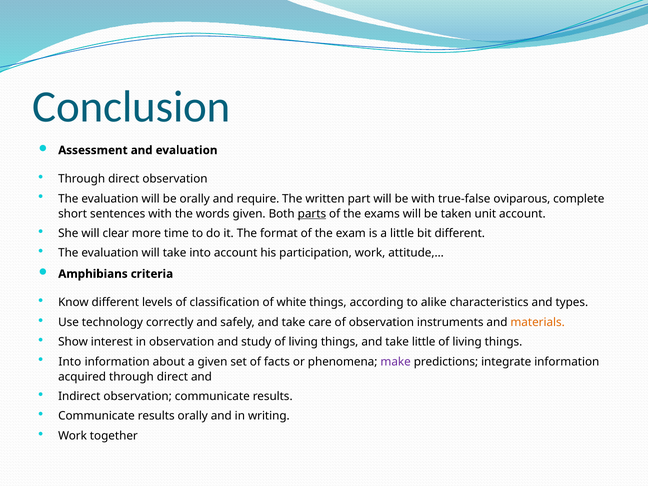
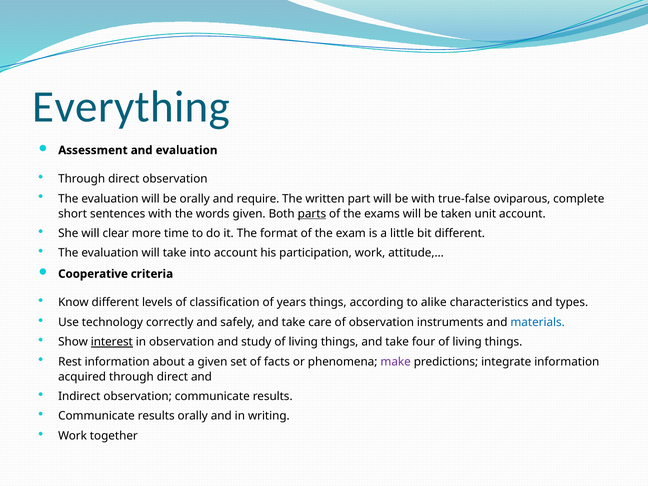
Conclusion: Conclusion -> Everything
Amphibians: Amphibians -> Cooperative
white: white -> years
materials colour: orange -> blue
interest underline: none -> present
take little: little -> four
Into at (70, 362): Into -> Rest
